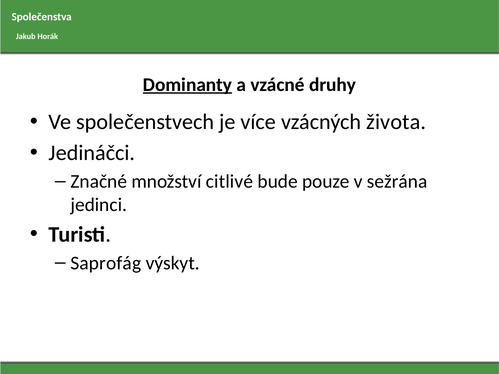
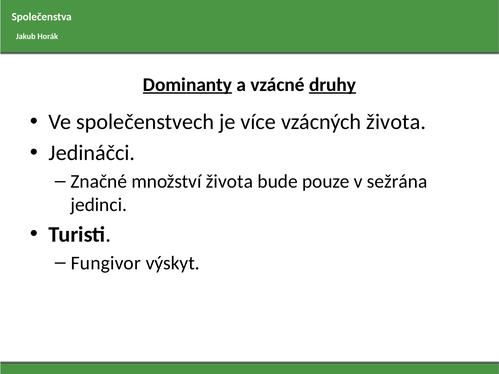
druhy underline: none -> present
množství citlivé: citlivé -> života
Saprofág: Saprofág -> Fungivor
